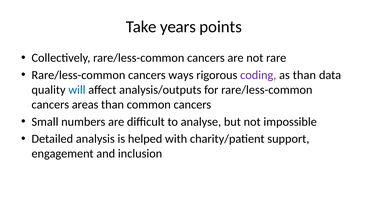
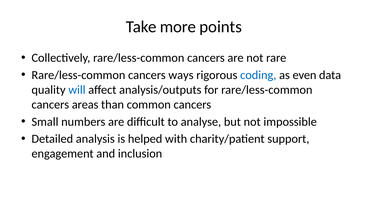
years: years -> more
coding colour: purple -> blue
as than: than -> even
